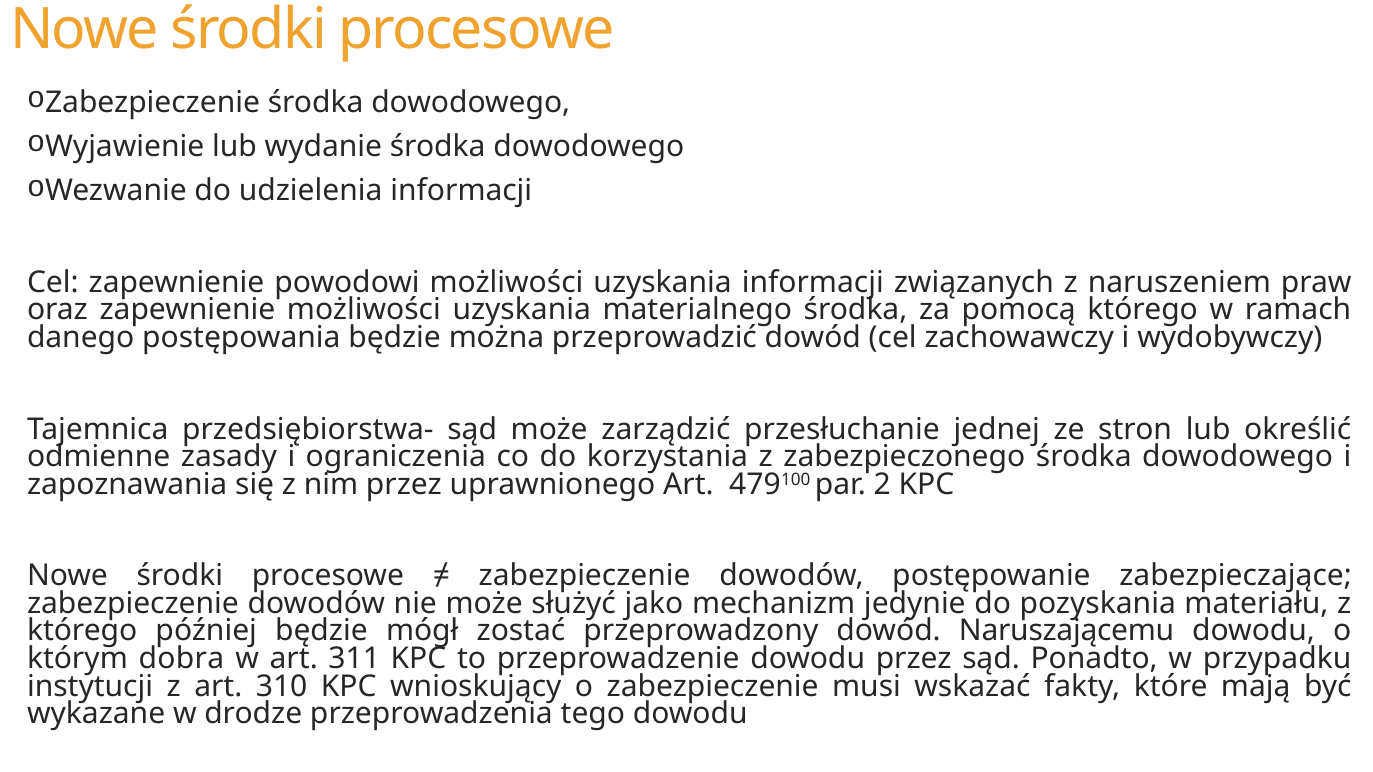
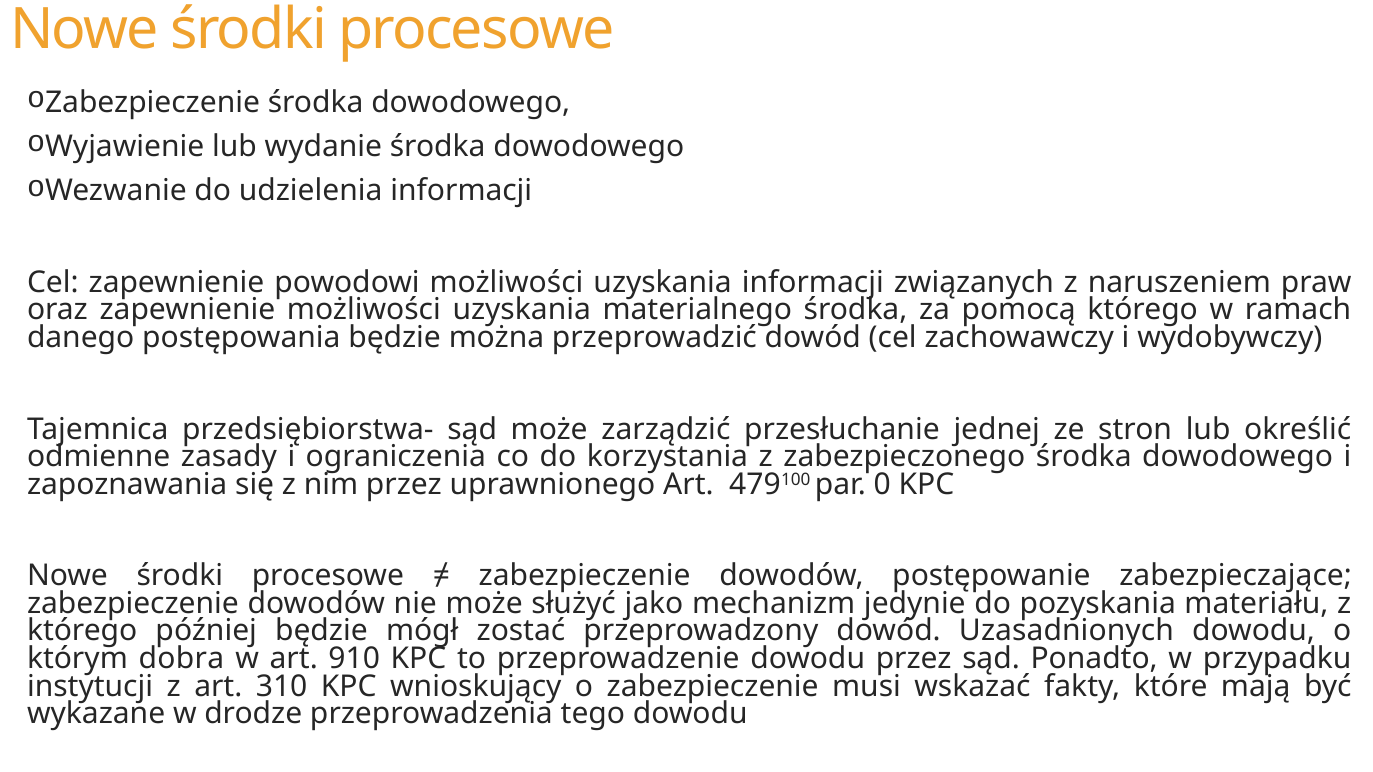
2: 2 -> 0
Naruszającemu: Naruszającemu -> Uzasadnionych
311: 311 -> 910
